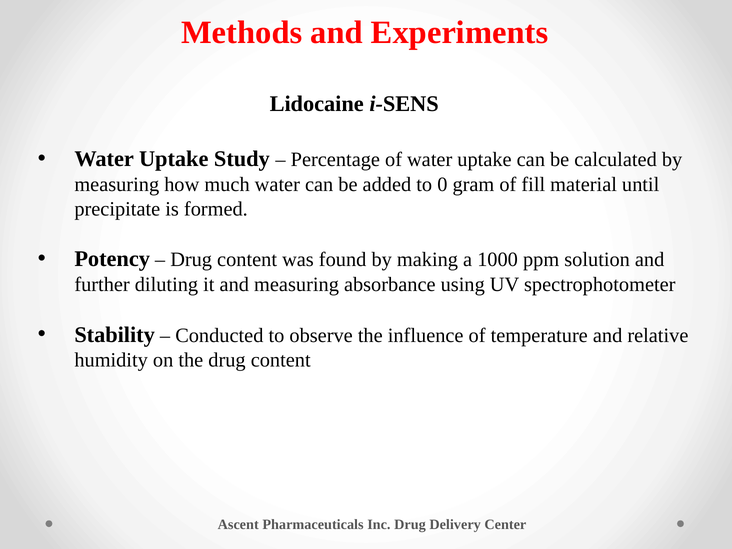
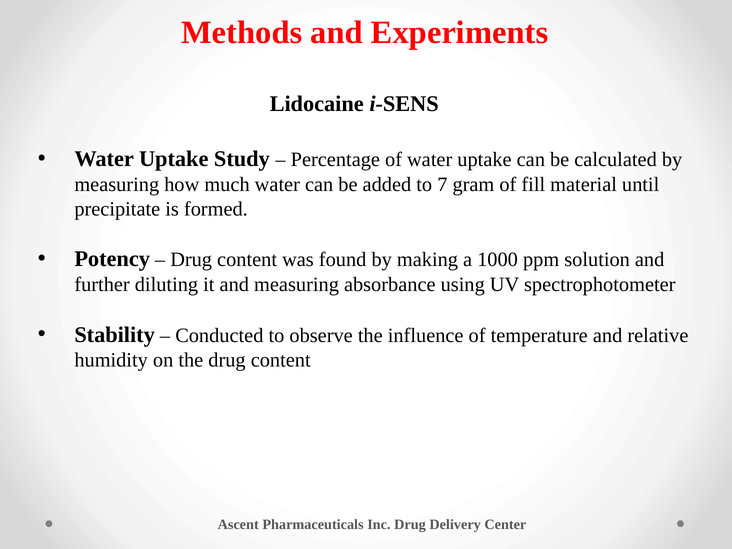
0: 0 -> 7
